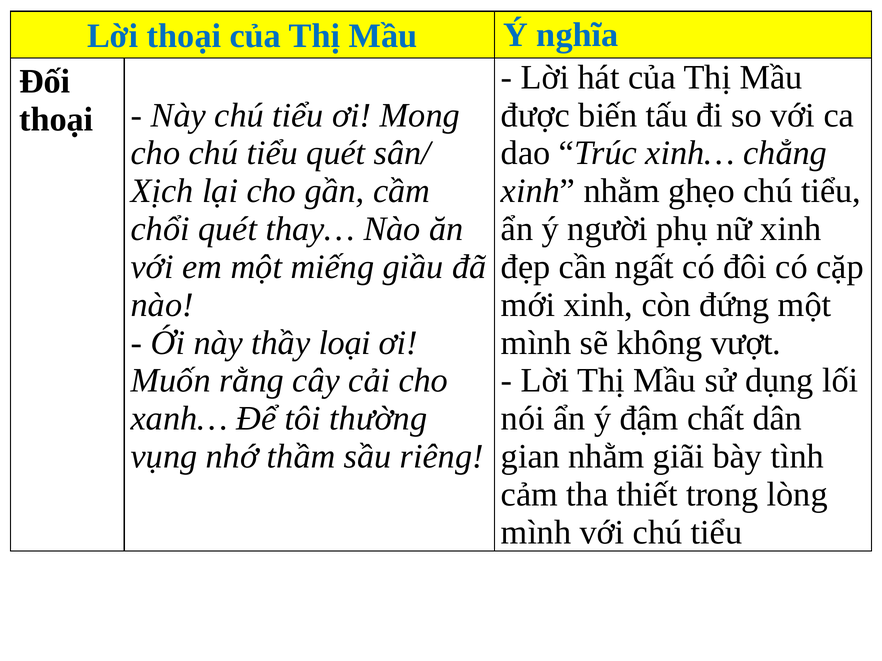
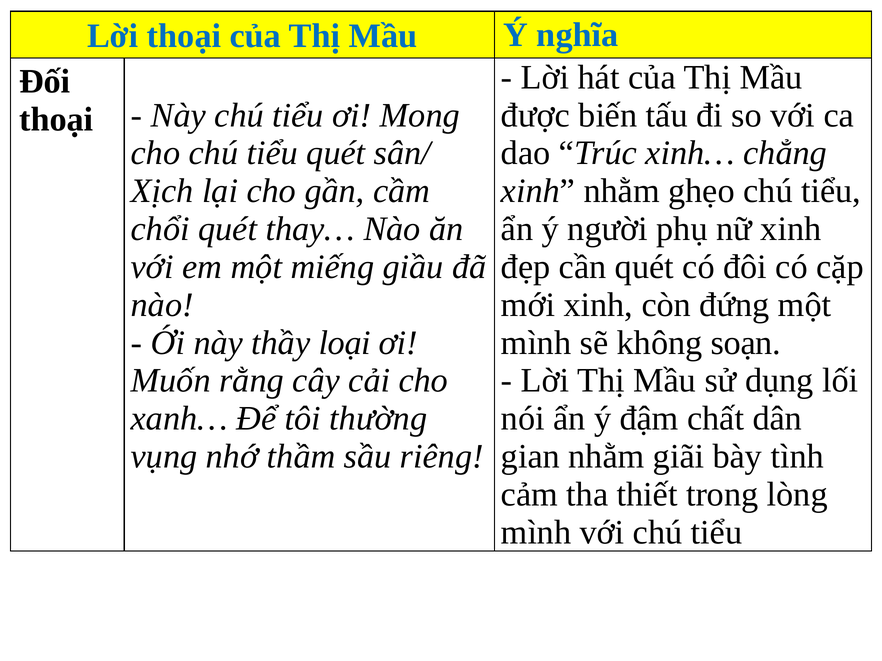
cần ngất: ngất -> quét
vượt: vượt -> soạn
